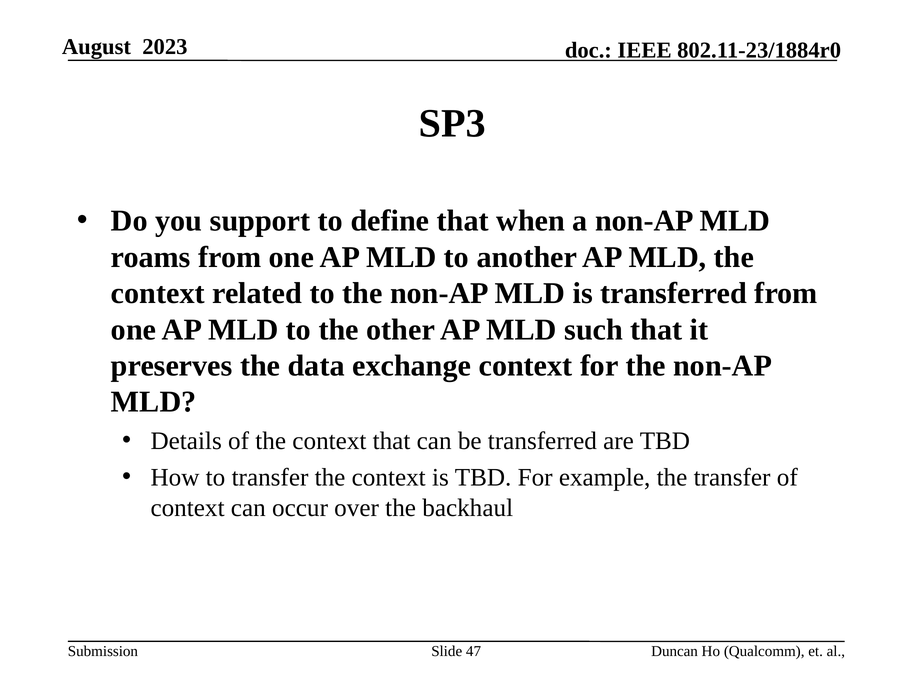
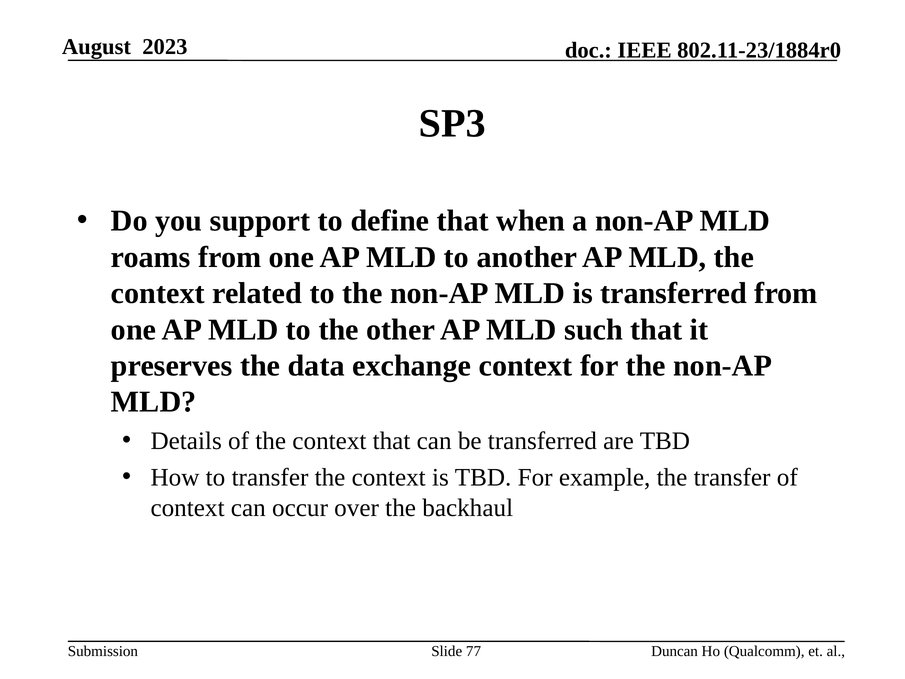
47: 47 -> 77
